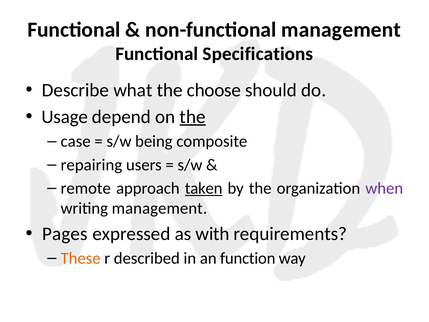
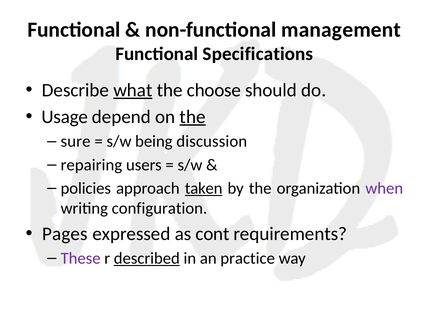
what underline: none -> present
case: case -> sure
composite: composite -> discussion
remote: remote -> policies
writing management: management -> configuration
with: with -> cont
These colour: orange -> purple
described underline: none -> present
function: function -> practice
